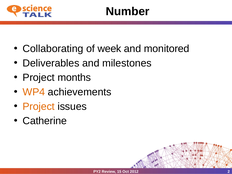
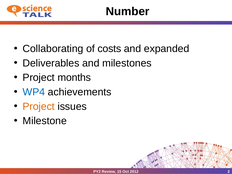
week: week -> costs
monitored: monitored -> expanded
WP4 colour: orange -> blue
Catherine: Catherine -> Milestone
